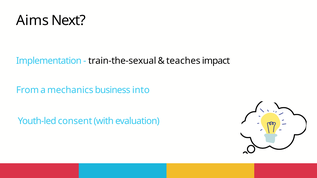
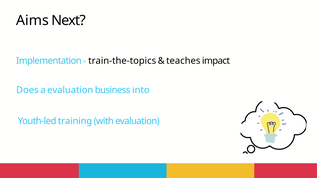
train-the-sexual: train-the-sexual -> train-the-topics
From: From -> Does
a mechanics: mechanics -> evaluation
consent: consent -> training
